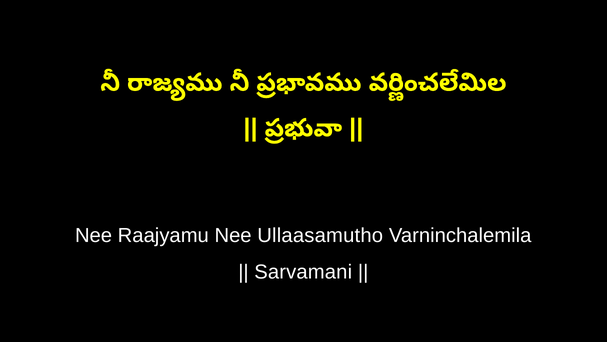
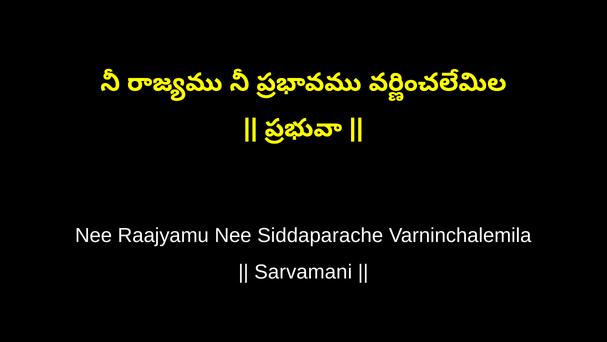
Ullaasamutho: Ullaasamutho -> Siddaparache
